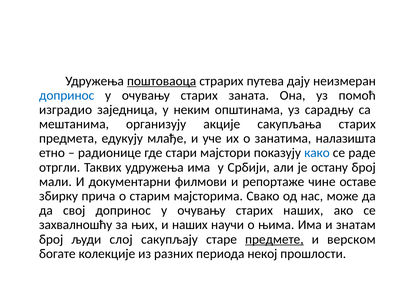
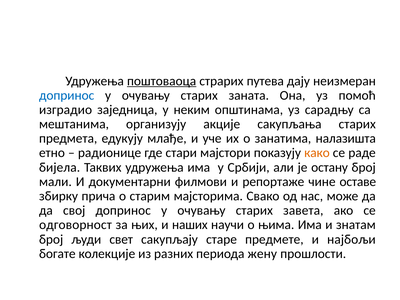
како colour: blue -> orange
отргли: отргли -> бијела
старих наших: наших -> завета
захвалношћу: захвалношћу -> одговорност
слој: слој -> свет
предмете underline: present -> none
верском: верском -> најбољи
некој: некој -> жену
